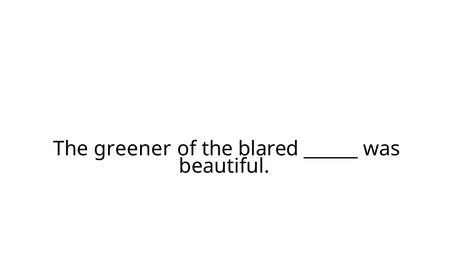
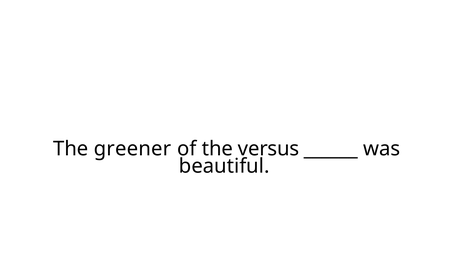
blared: blared -> versus
